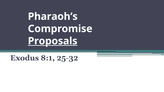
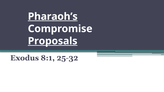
Pharaoh’s underline: none -> present
